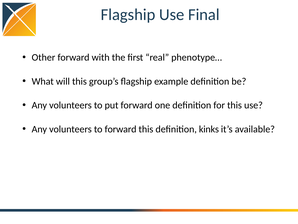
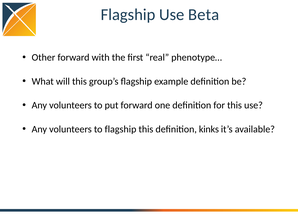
Final: Final -> Beta
to forward: forward -> flagship
